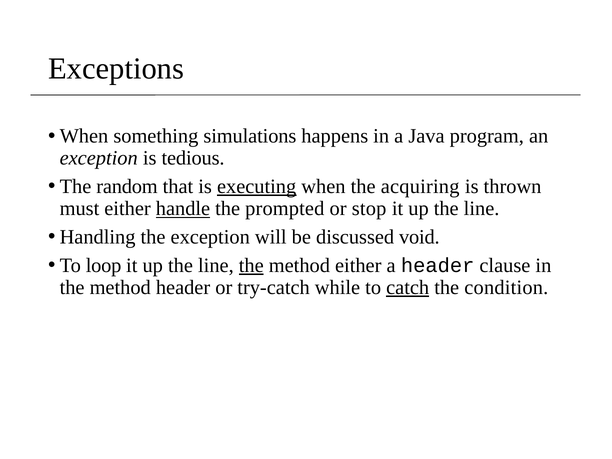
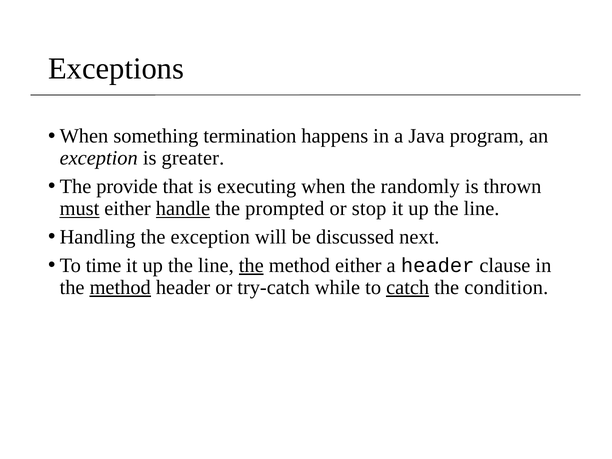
simulations: simulations -> termination
tedious: tedious -> greater
random: random -> provide
executing underline: present -> none
acquiring: acquiring -> randomly
must underline: none -> present
void: void -> next
loop: loop -> time
method at (120, 287) underline: none -> present
